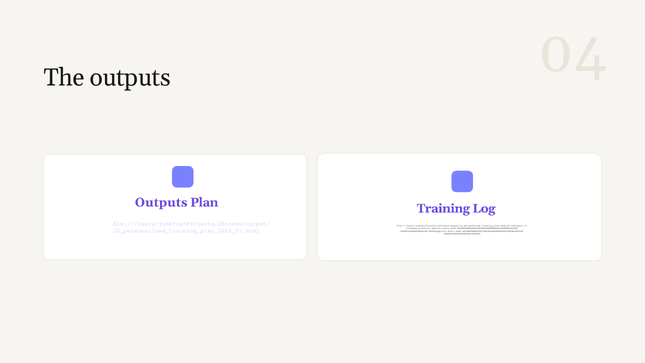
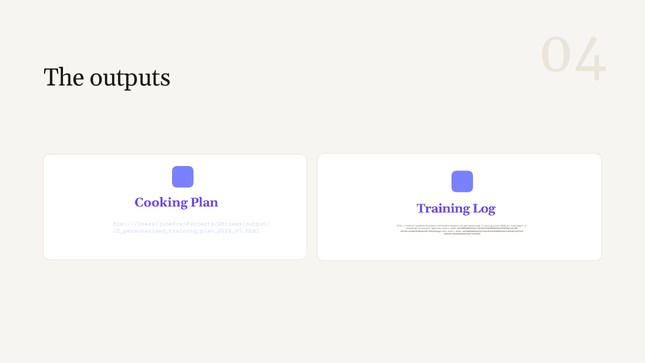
Outputs at (161, 202): Outputs -> Cooking
